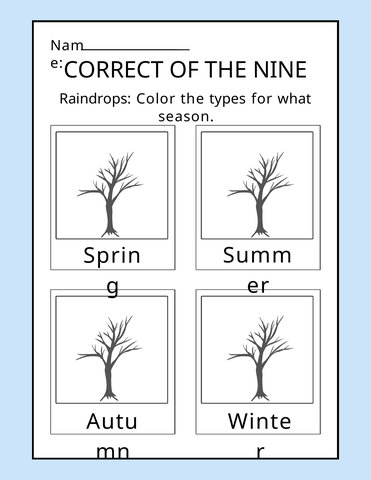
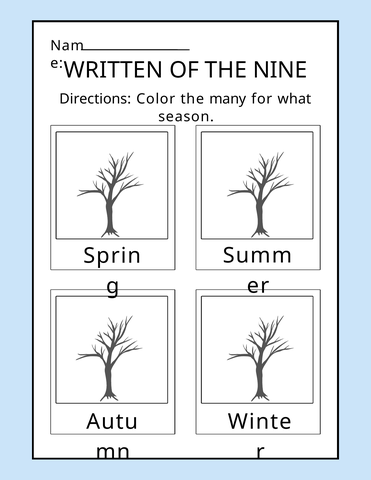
CORRECT: CORRECT -> WRITTEN
Raindrops: Raindrops -> Directions
types: types -> many
